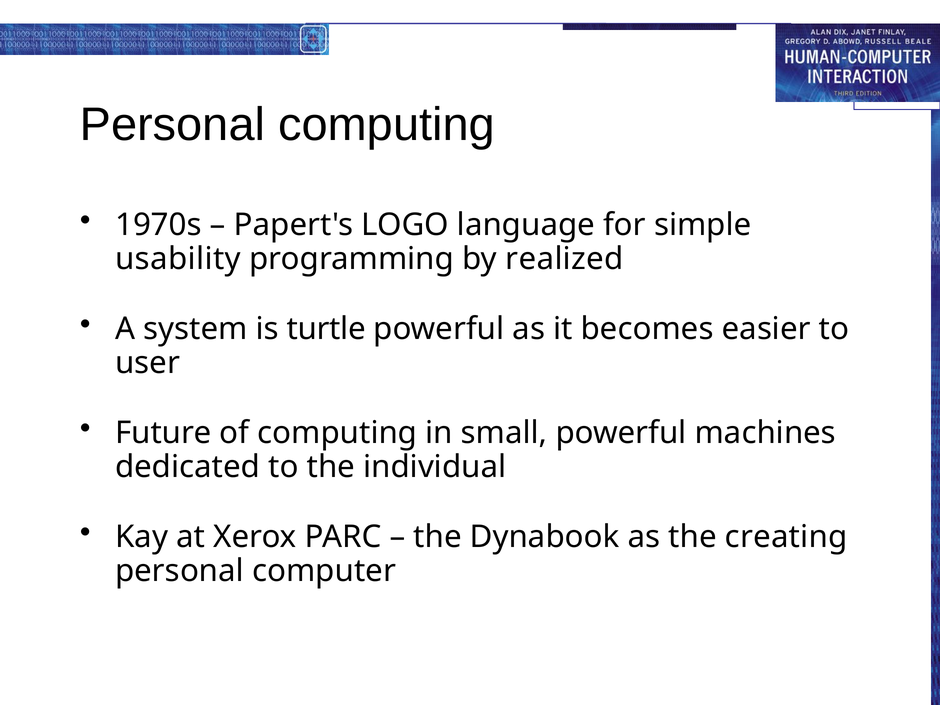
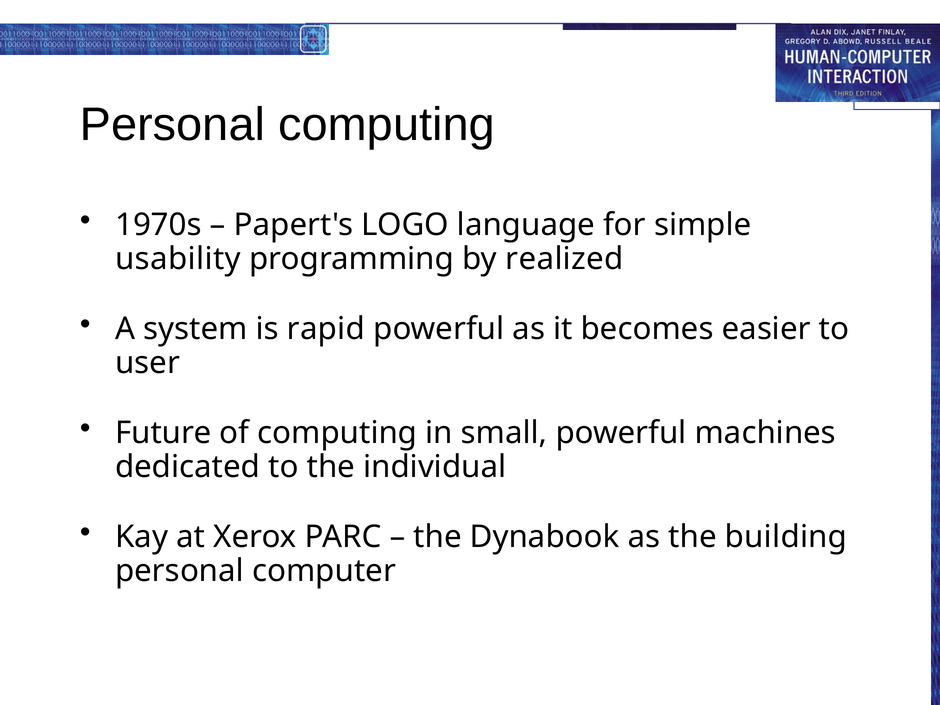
turtle: turtle -> rapid
creating: creating -> building
